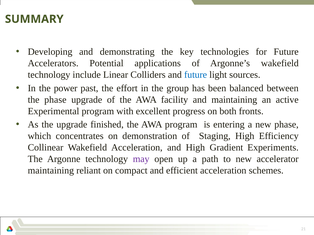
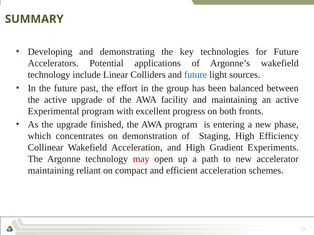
the power: power -> future
the phase: phase -> active
may colour: purple -> red
